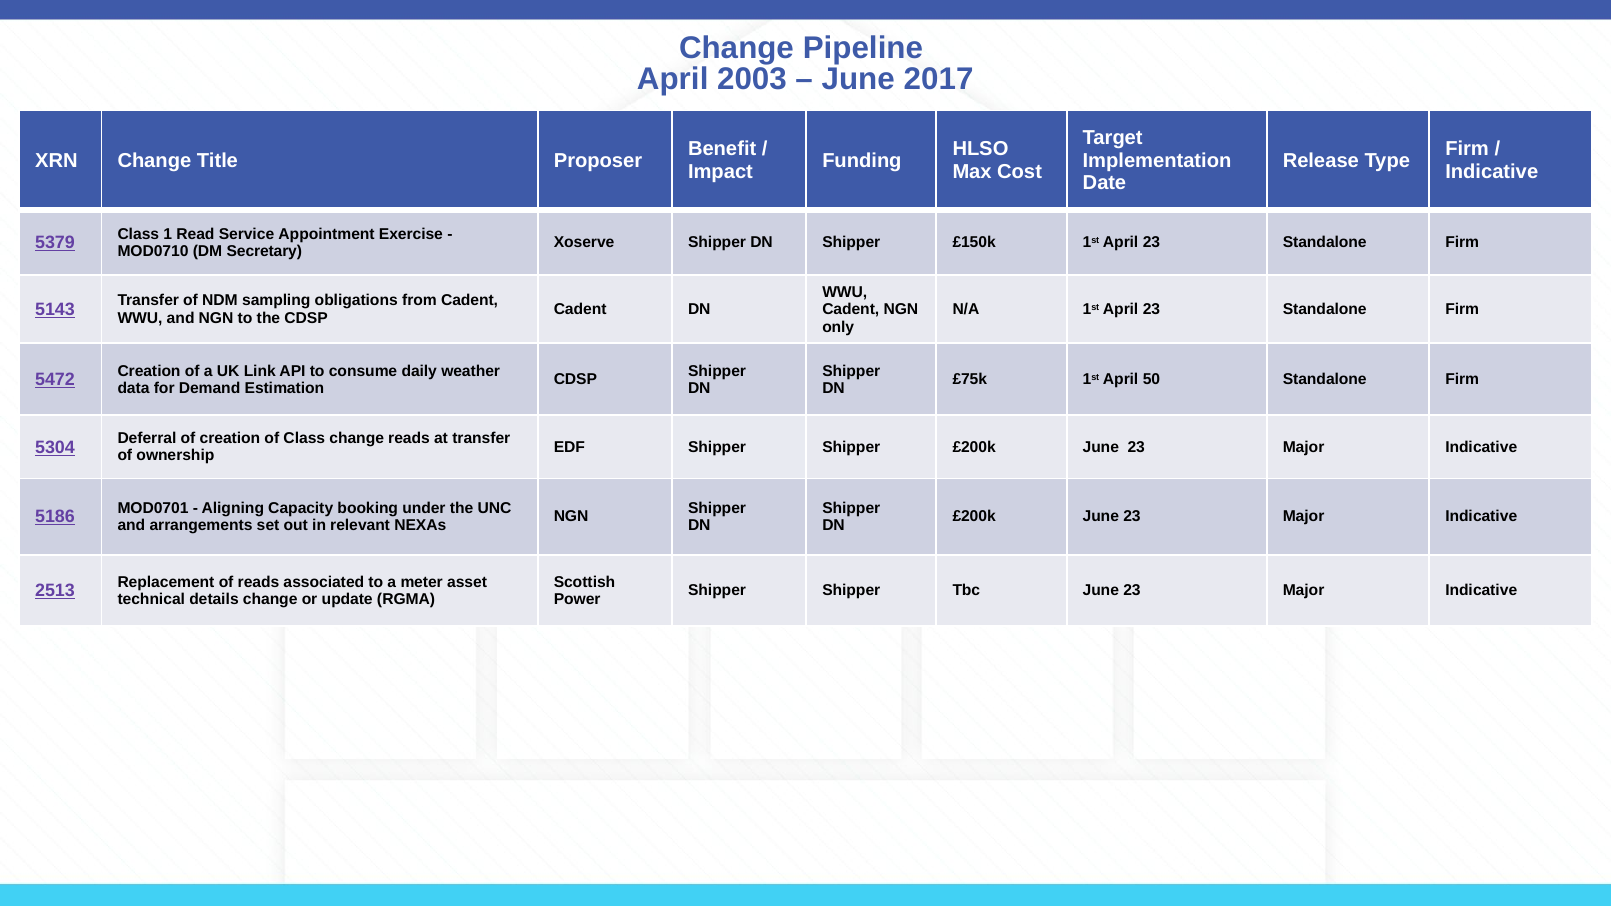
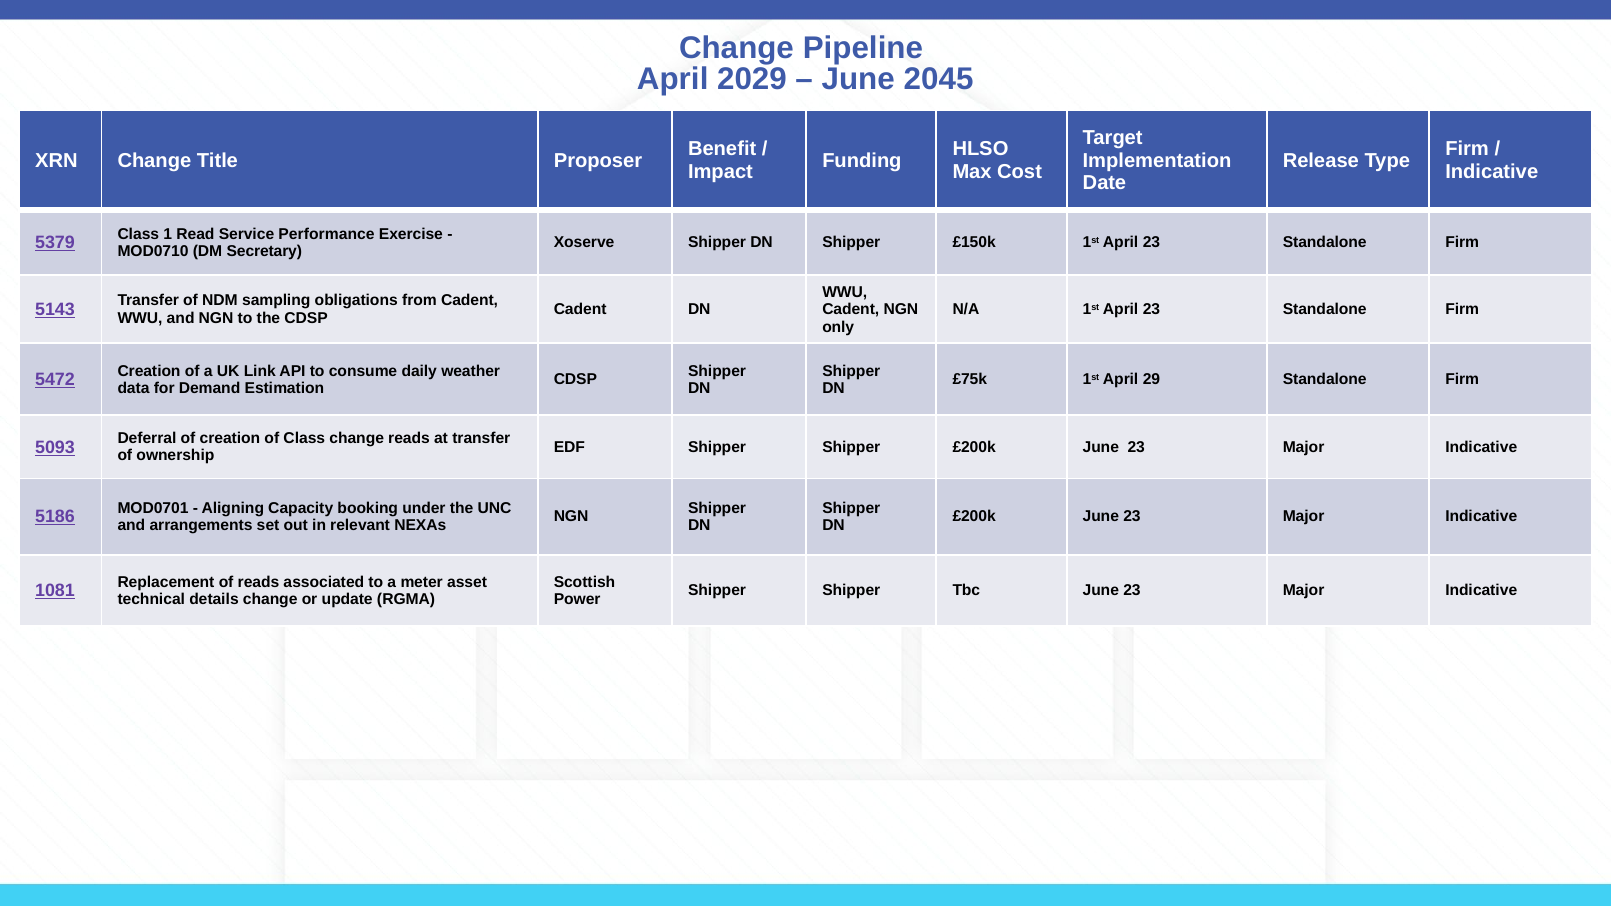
2003: 2003 -> 2029
2017: 2017 -> 2045
Appointment: Appointment -> Performance
50: 50 -> 29
5304: 5304 -> 5093
2513: 2513 -> 1081
